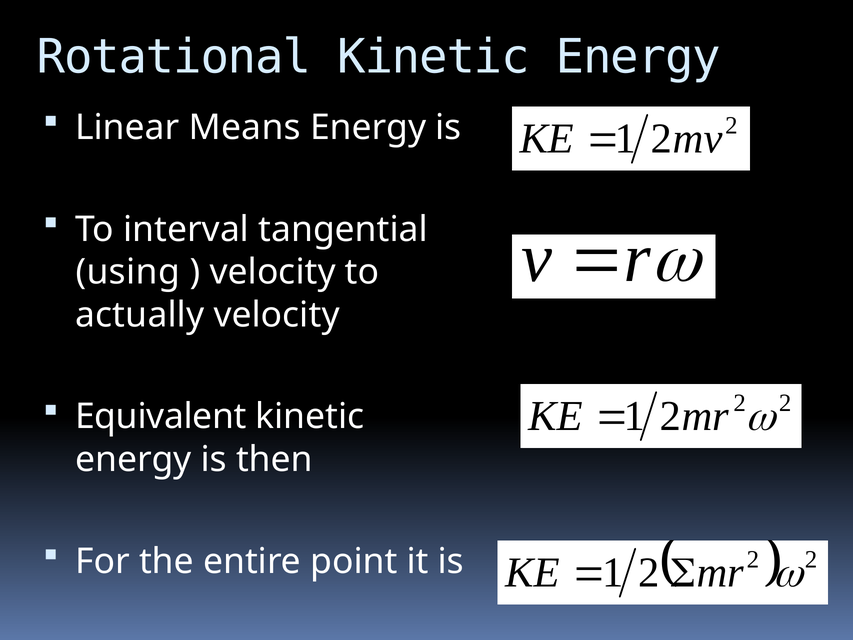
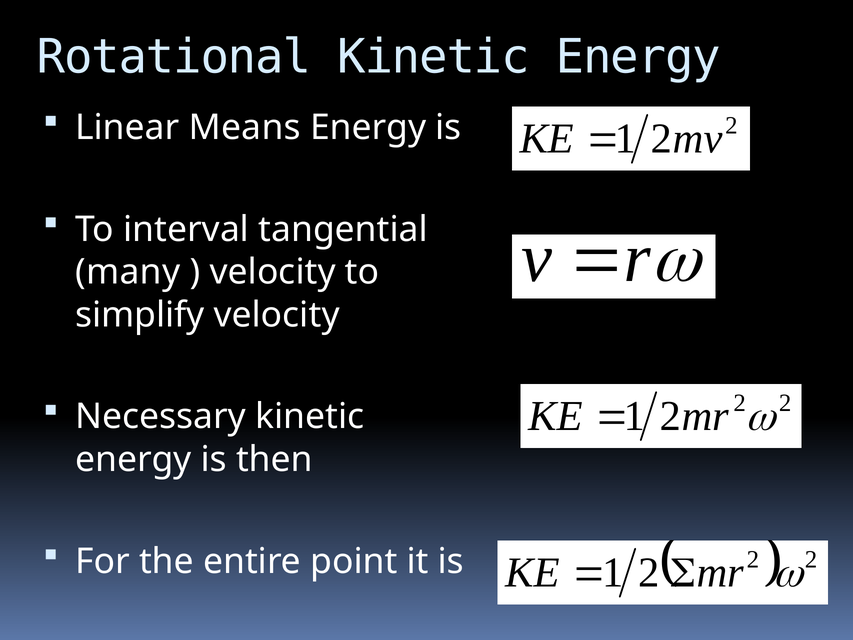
using: using -> many
actually: actually -> simplify
Equivalent: Equivalent -> Necessary
